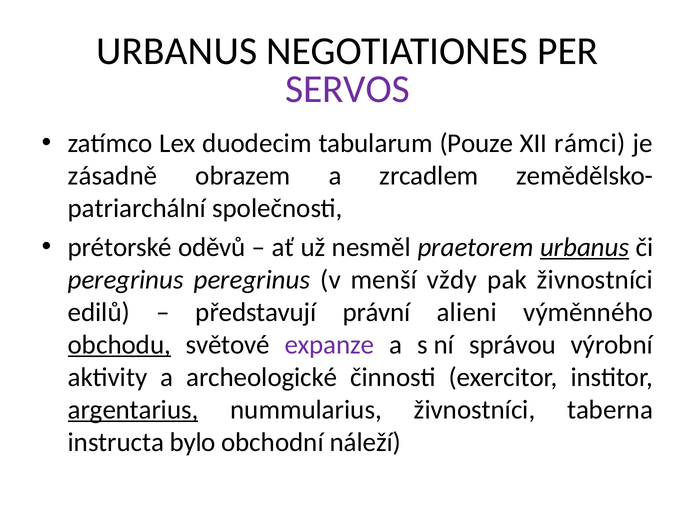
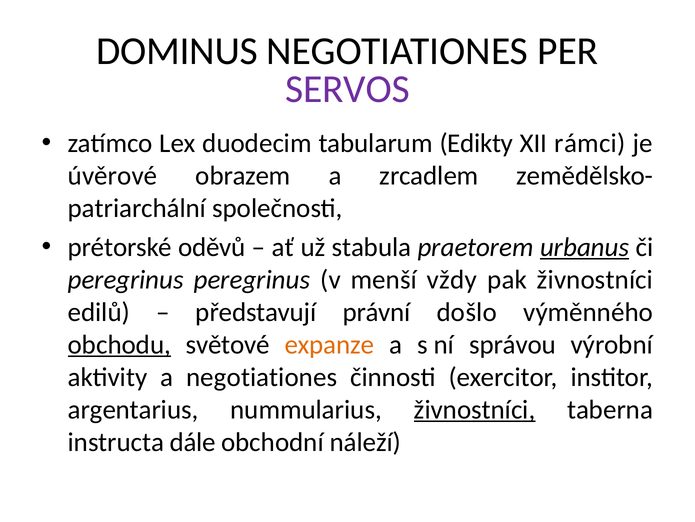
URBANUS at (177, 51): URBANUS -> DOMINUS
Pouze: Pouze -> Edikty
zásadně: zásadně -> úvěrové
nesměl: nesměl -> stabula
alieni: alieni -> došlo
expanze colour: purple -> orange
a archeologické: archeologické -> negotiationes
argentarius underline: present -> none
živnostníci at (475, 409) underline: none -> present
bylo: bylo -> dále
